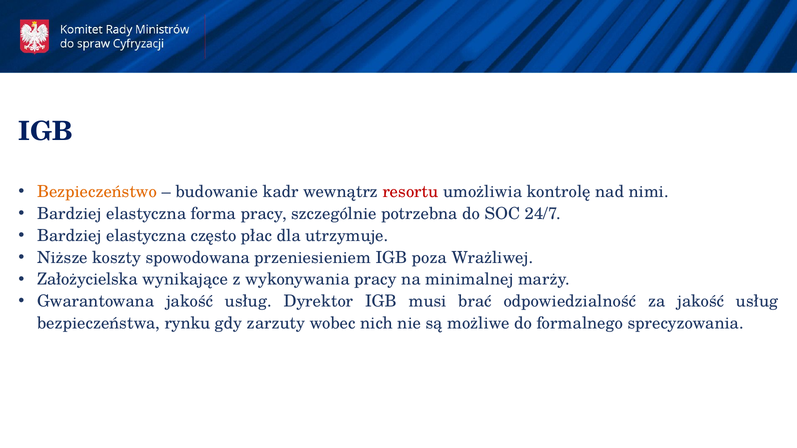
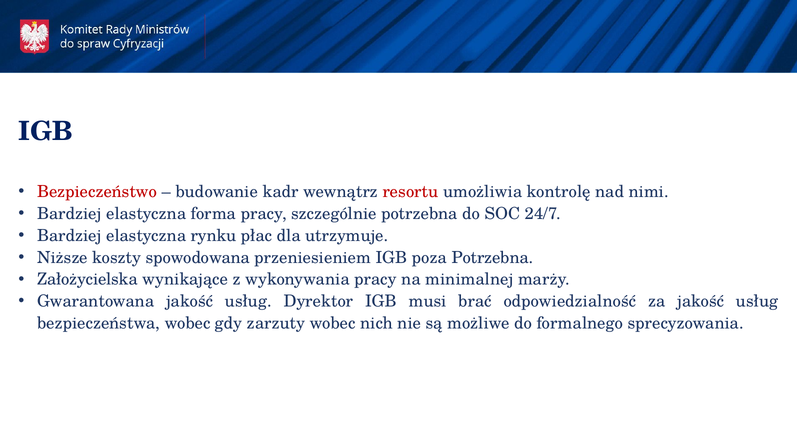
Bezpieczeństwo colour: orange -> red
często: często -> rynku
poza Wrażliwej: Wrażliwej -> Potrzebna
bezpieczeństwa rynku: rynku -> wobec
